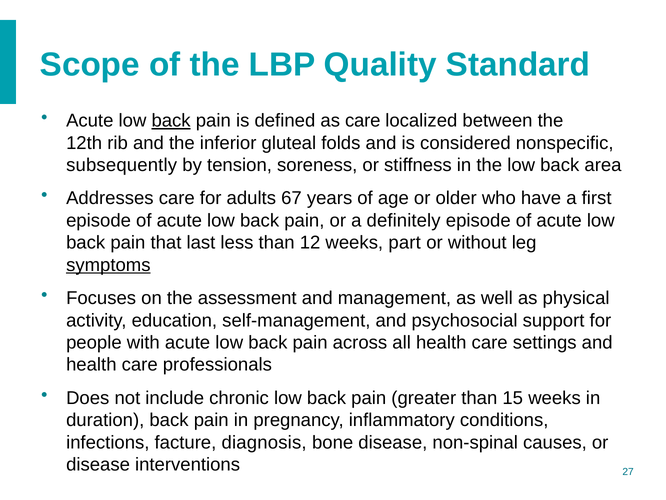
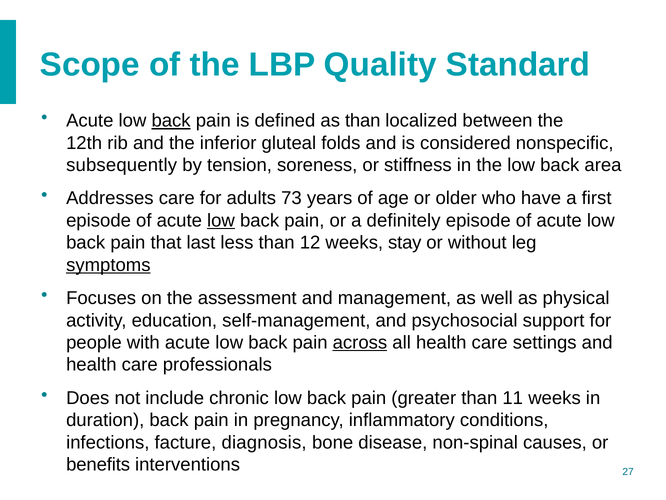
as care: care -> than
67: 67 -> 73
low at (221, 220) underline: none -> present
part: part -> stay
across underline: none -> present
15: 15 -> 11
disease at (98, 464): disease -> benefits
